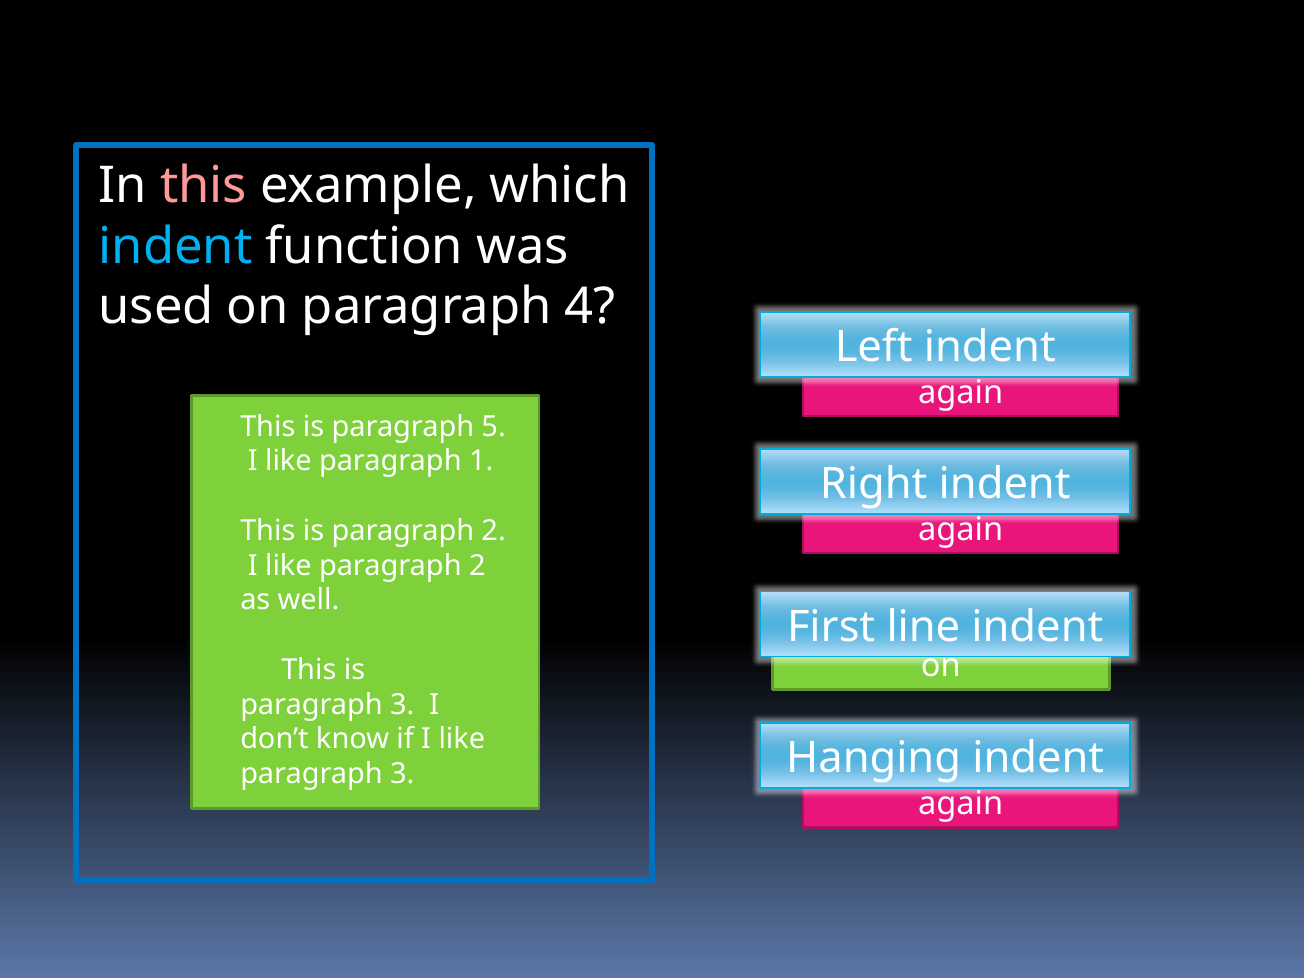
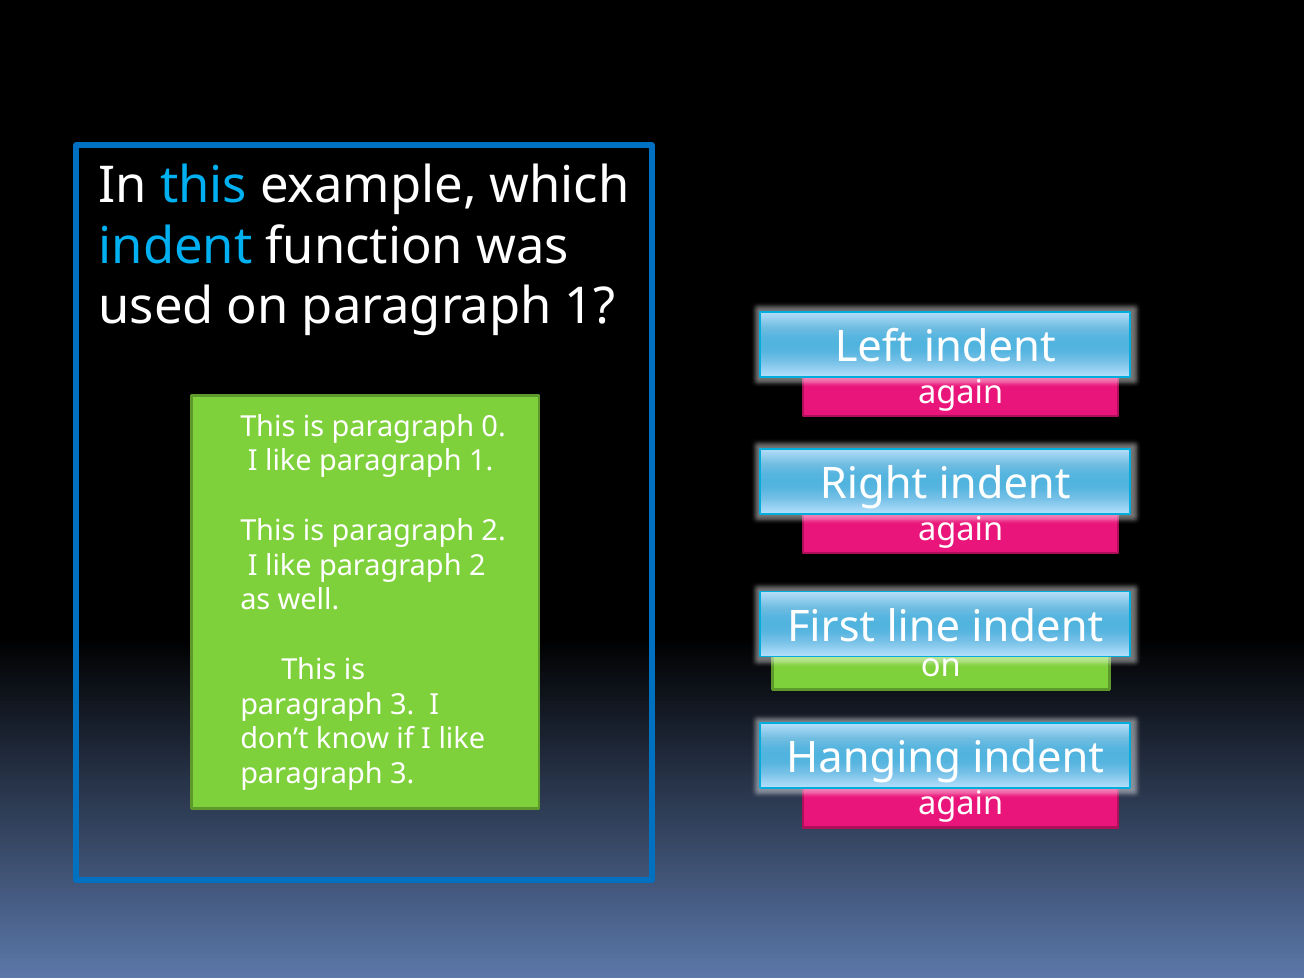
this at (204, 185) colour: pink -> light blue
on paragraph 4: 4 -> 1
5: 5 -> 0
